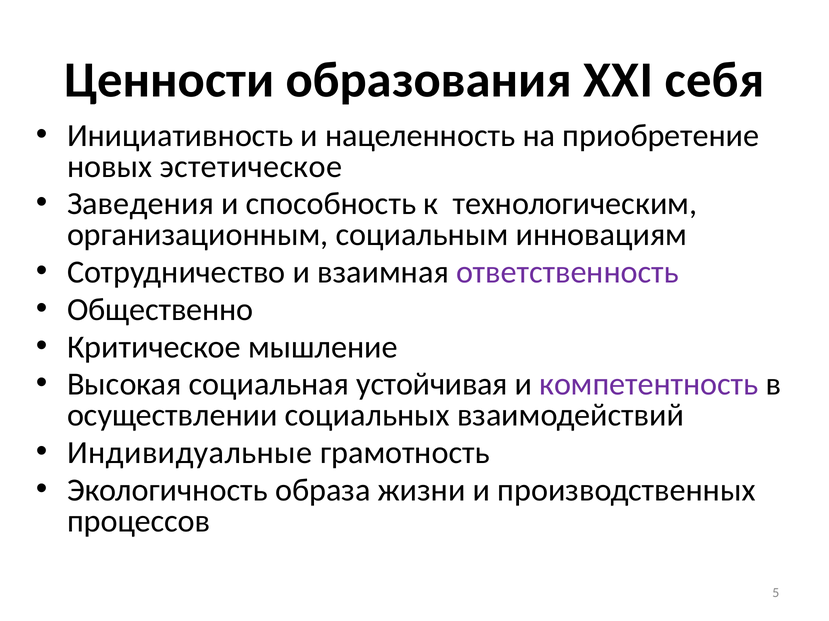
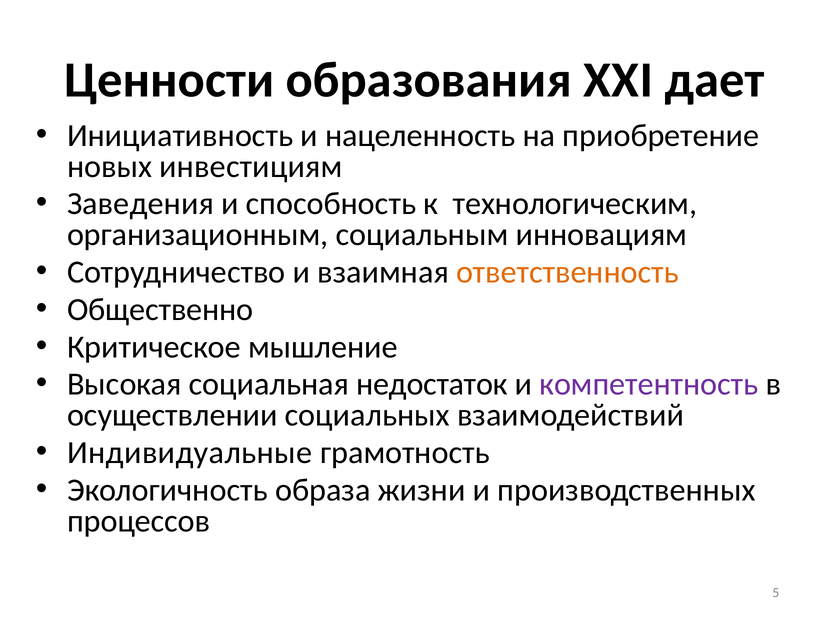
себя: себя -> дает
эстетическое: эстетическое -> инвестициям
ответственность colour: purple -> orange
устойчивая: устойчивая -> недостаток
